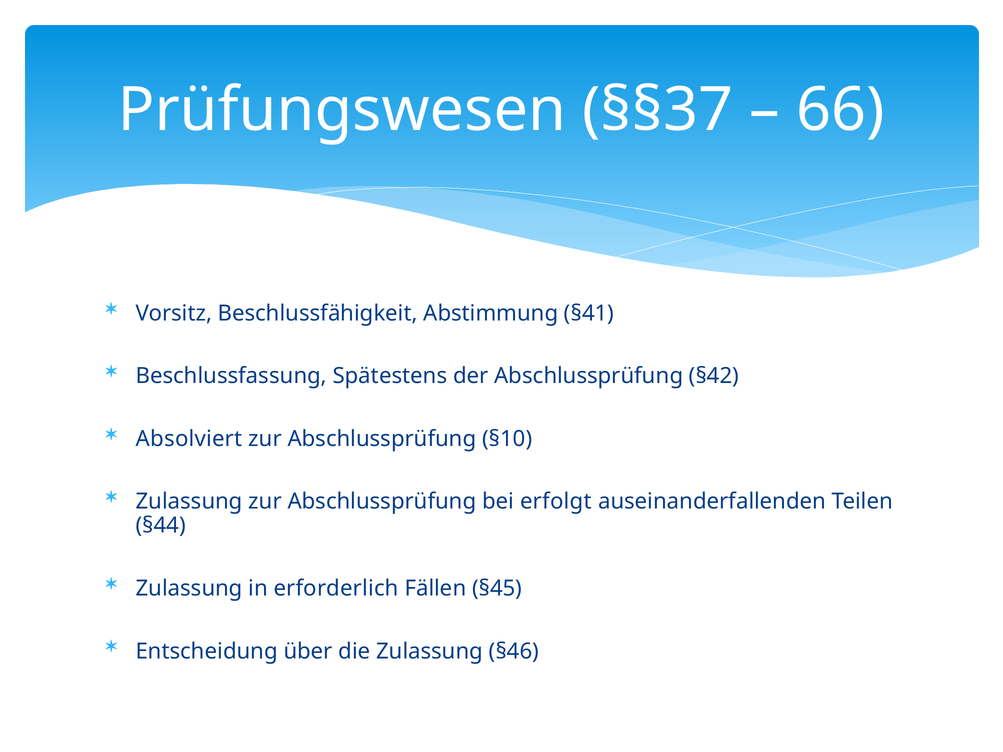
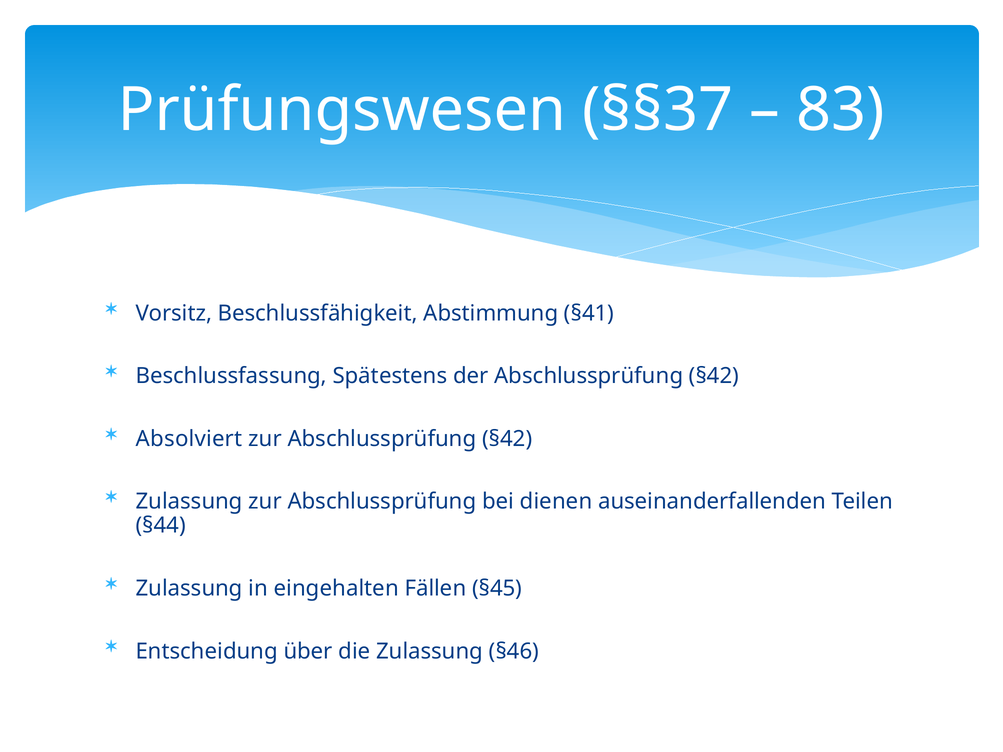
66: 66 -> 83
zur Abschlussprüfung §10: §10 -> §42
erfolgt: erfolgt -> dienen
erforderlich: erforderlich -> eingehalten
